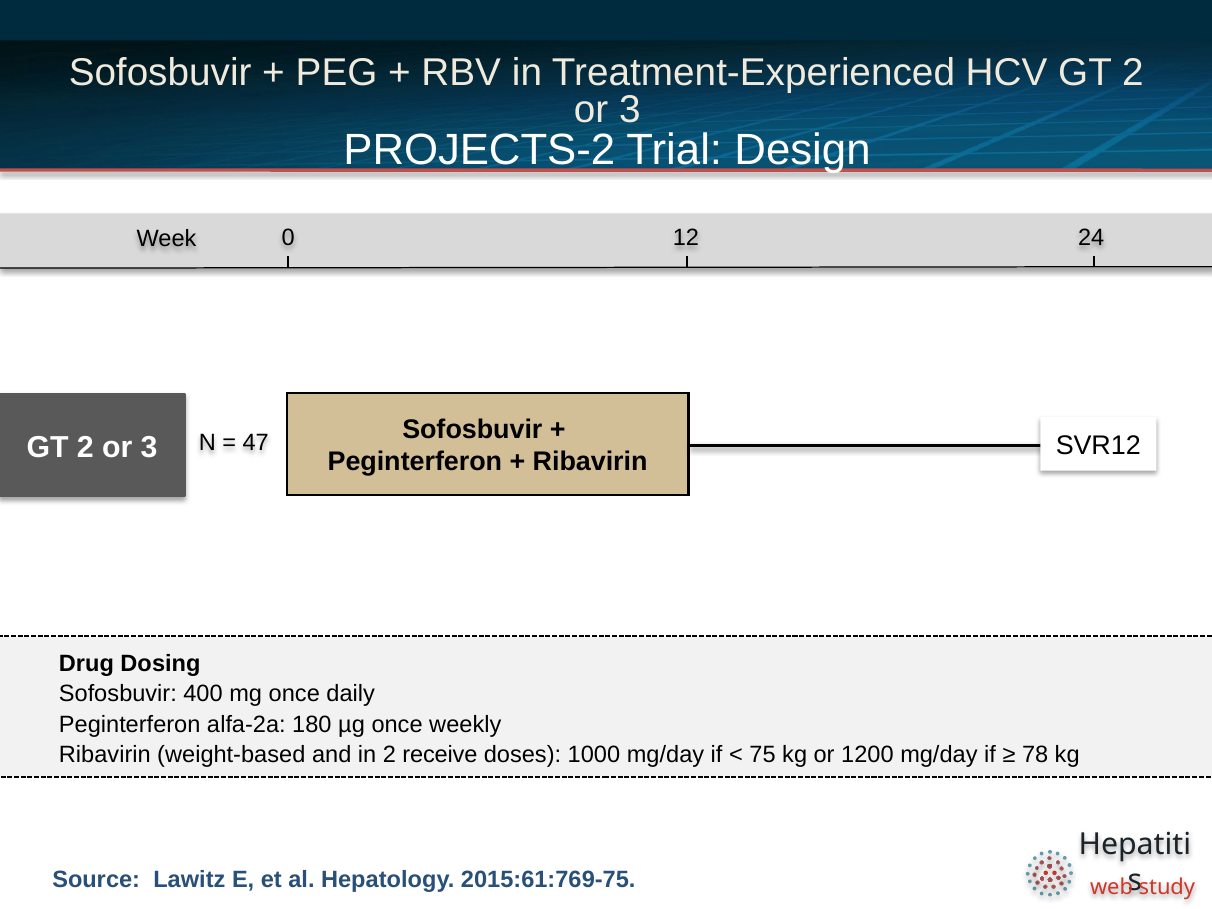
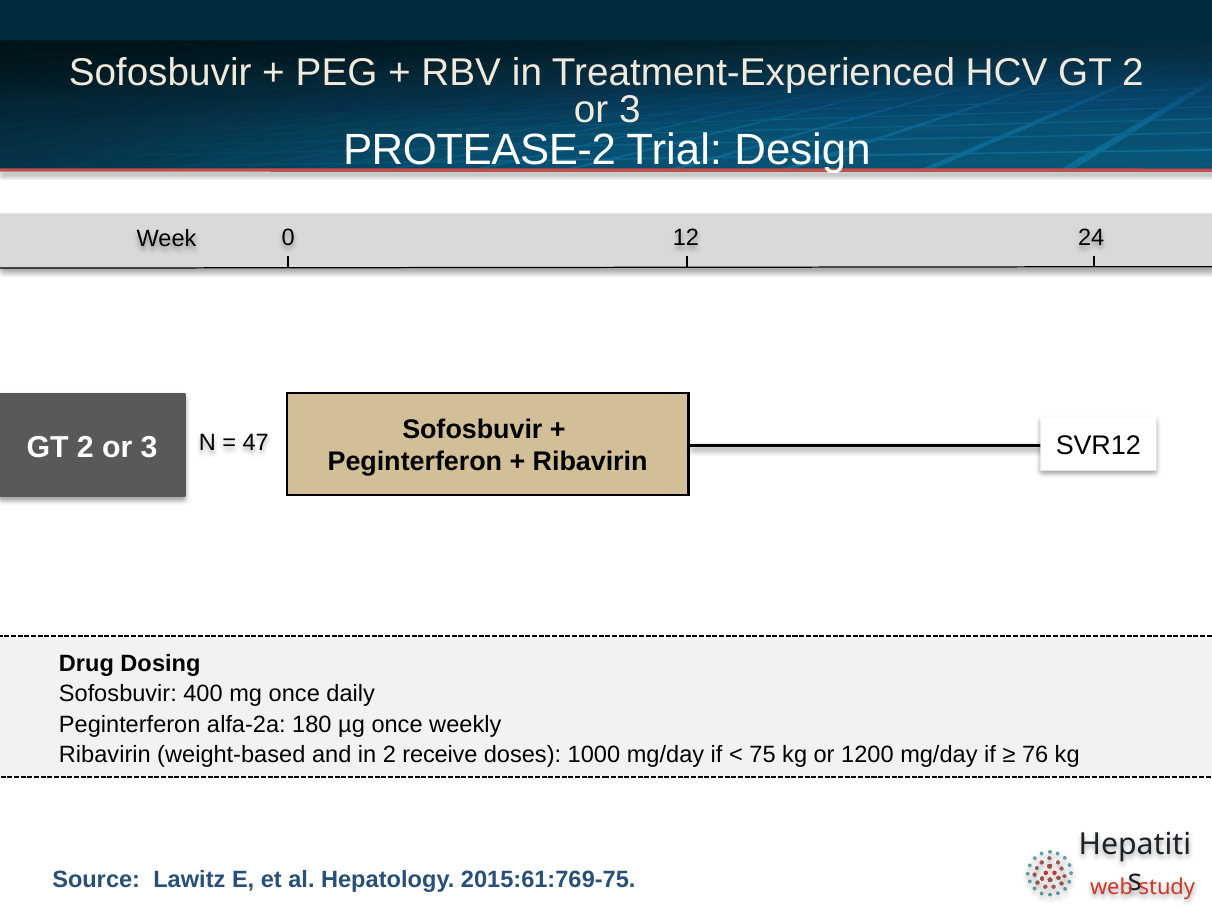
PROJECTS-2: PROJECTS-2 -> PROTEASE-2
78: 78 -> 76
